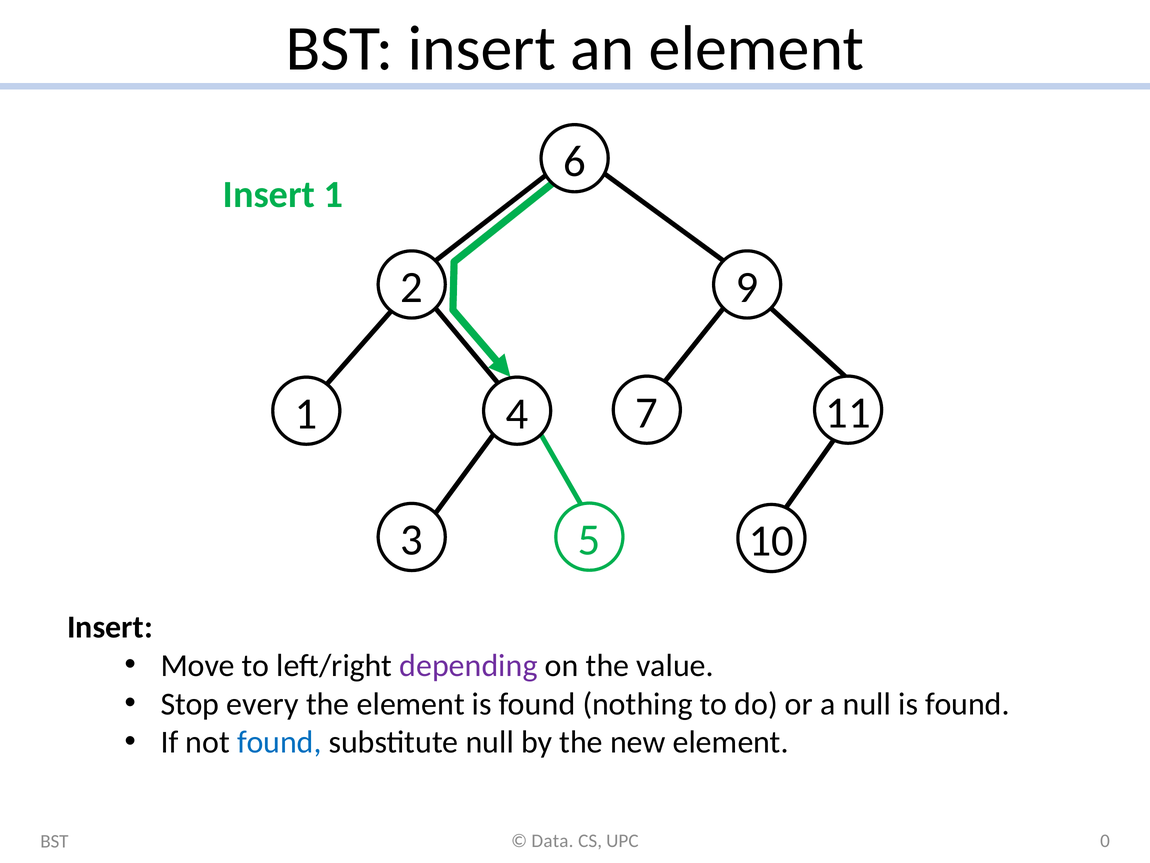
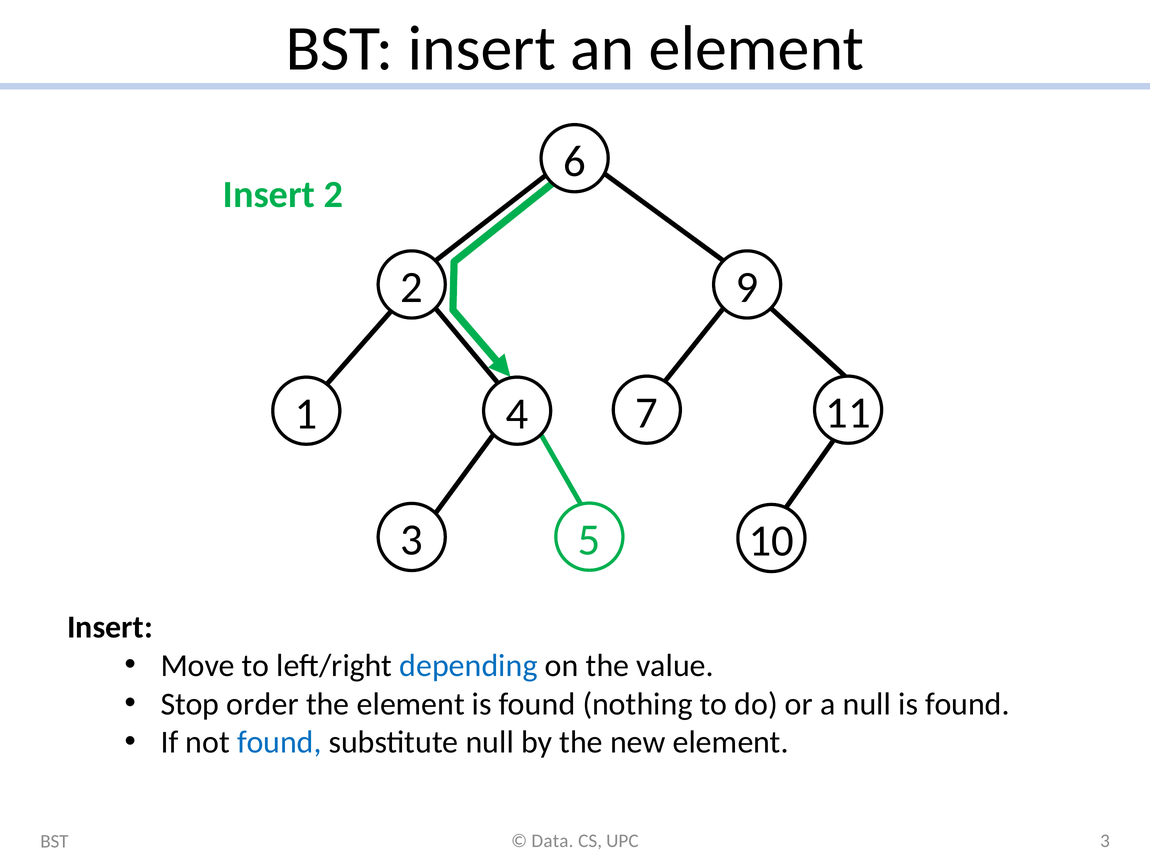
Insert 1: 1 -> 2
depending colour: purple -> blue
every: every -> order
UPC 0: 0 -> 3
